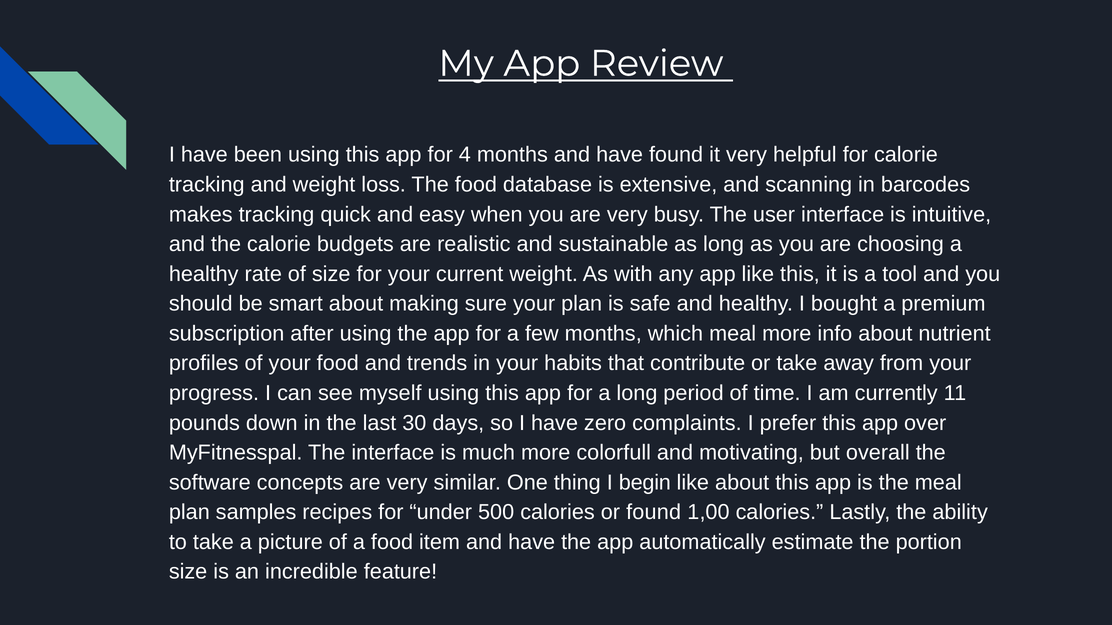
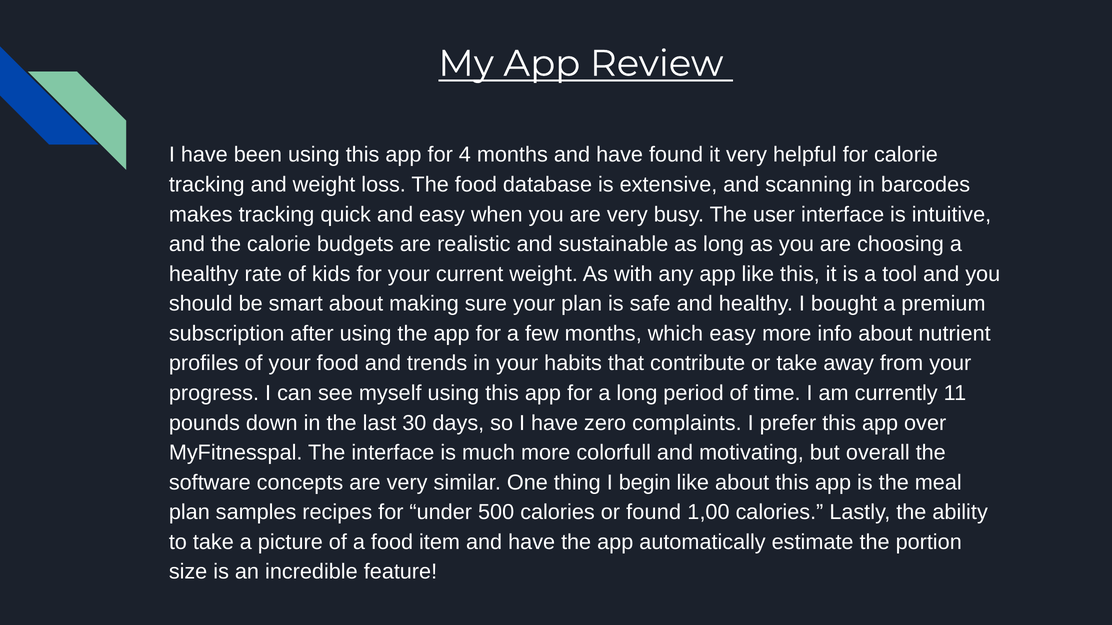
of size: size -> kids
which meal: meal -> easy
